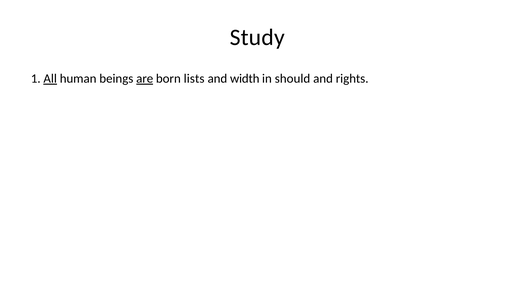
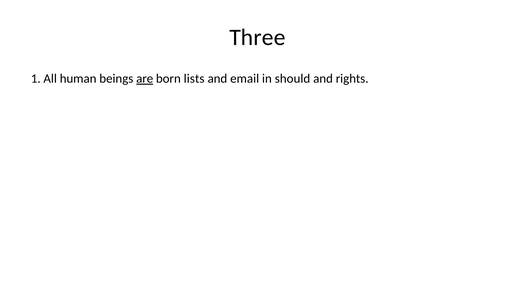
Study: Study -> Three
All underline: present -> none
width: width -> email
